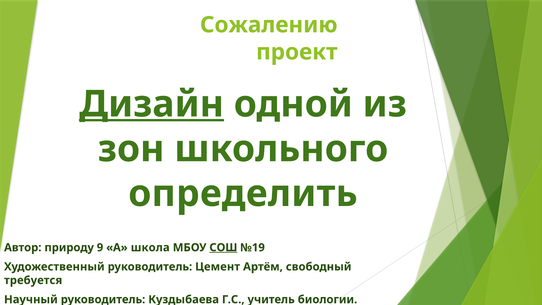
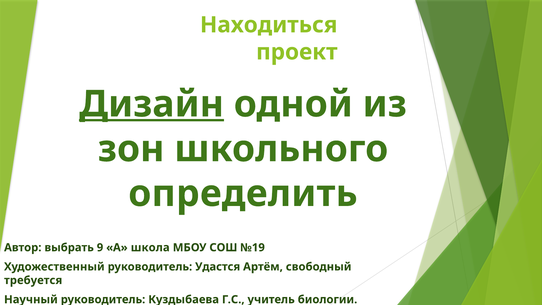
Сожалению: Сожалению -> Находиться
природу: природу -> выбрать
СОШ underline: present -> none
Цемент: Цемент -> Удастся
